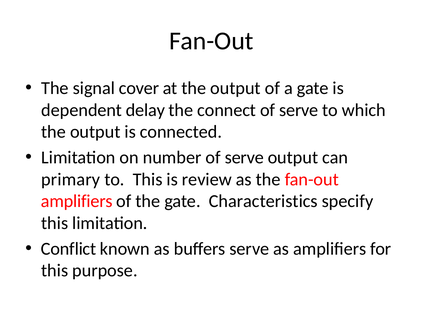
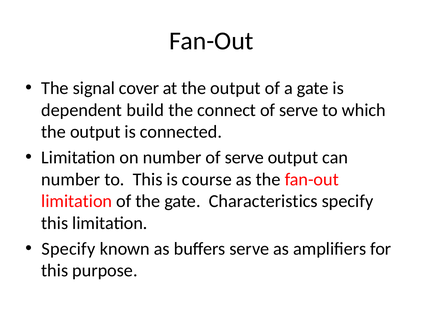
delay: delay -> build
primary at (71, 180): primary -> number
review: review -> course
amplifiers at (77, 201): amplifiers -> limitation
Conflict at (69, 249): Conflict -> Specify
